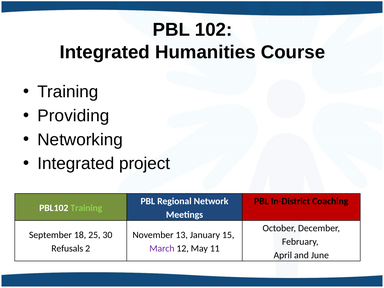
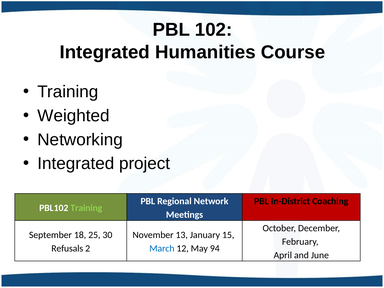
Providing: Providing -> Weighted
March colour: purple -> blue
11: 11 -> 94
